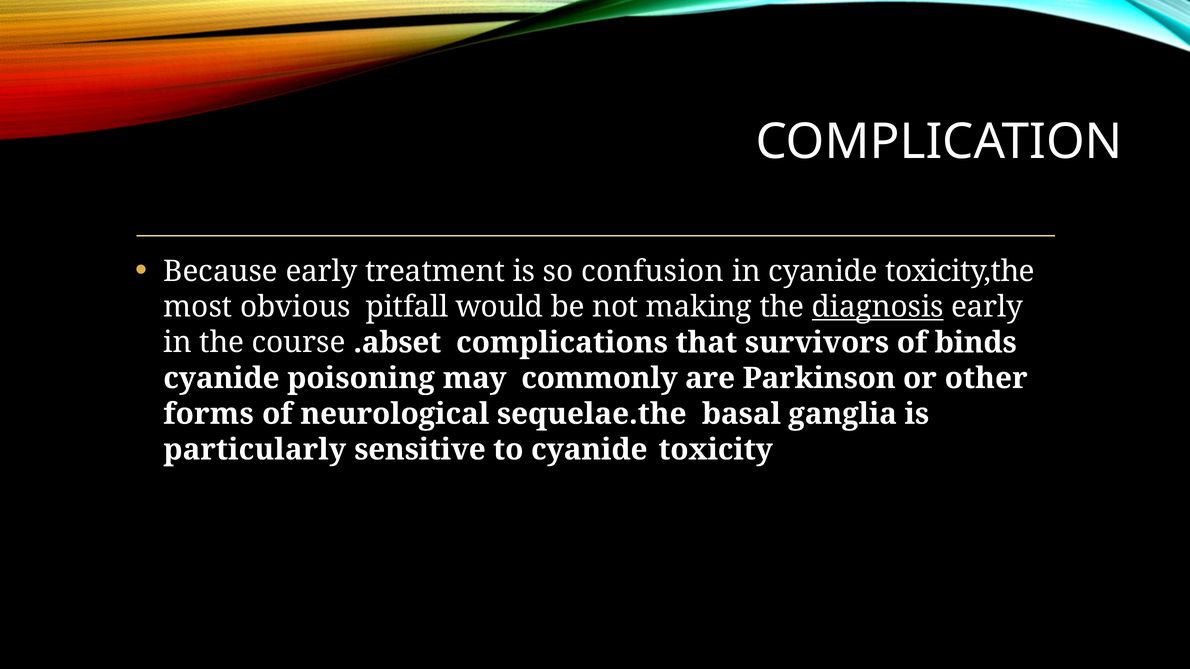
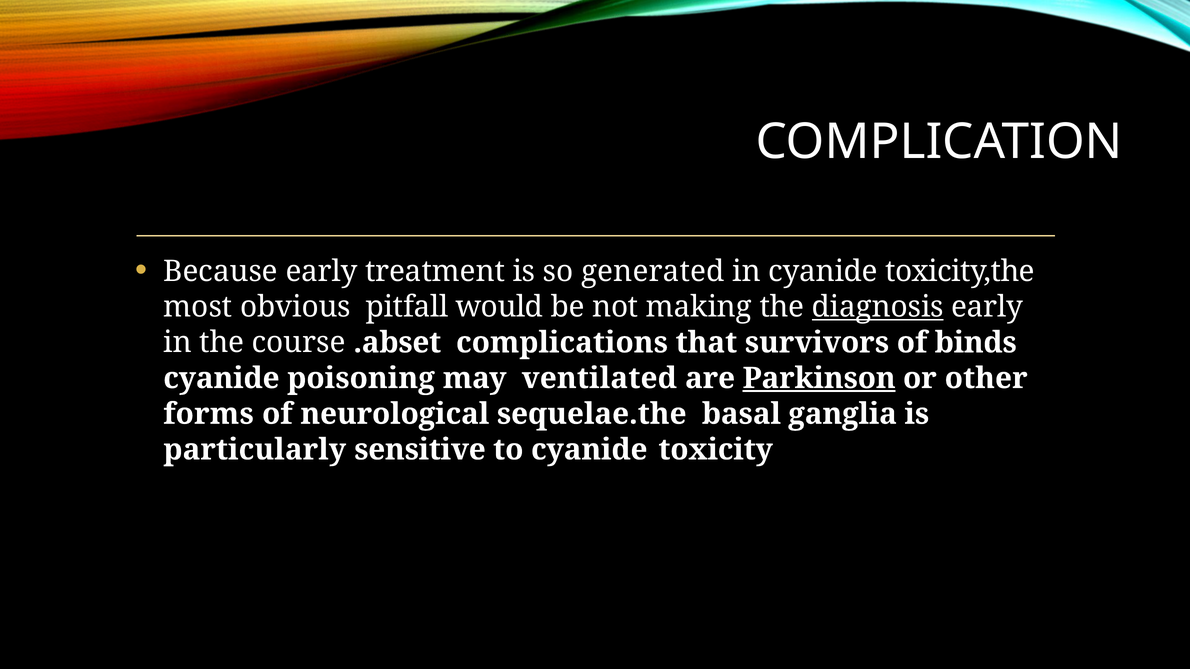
confusion: confusion -> generated
commonly: commonly -> ventilated
Parkinson underline: none -> present
